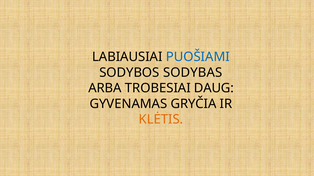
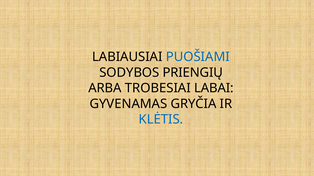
SODYBAS: SODYBAS -> PRIENGIŲ
DAUG: DAUG -> LABAI
KLĖTIS colour: orange -> blue
